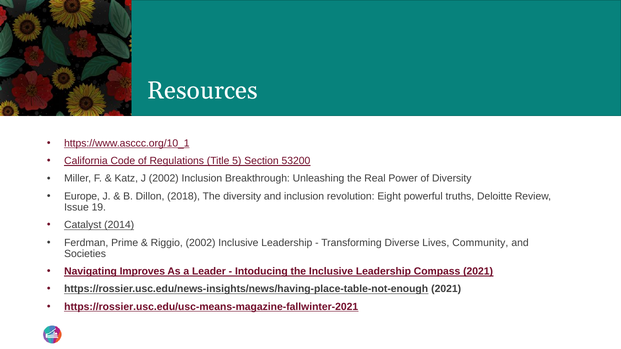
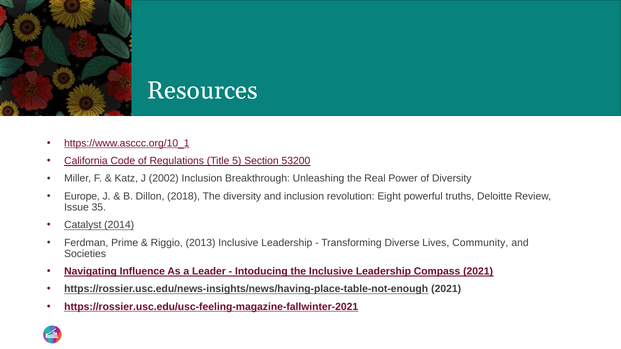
19: 19 -> 35
Riggio 2002: 2002 -> 2013
Improves: Improves -> Influence
https://rossier.usc.edu/usc-means-magazine-fallwinter-2021: https://rossier.usc.edu/usc-means-magazine-fallwinter-2021 -> https://rossier.usc.edu/usc-feeling-magazine-fallwinter-2021
